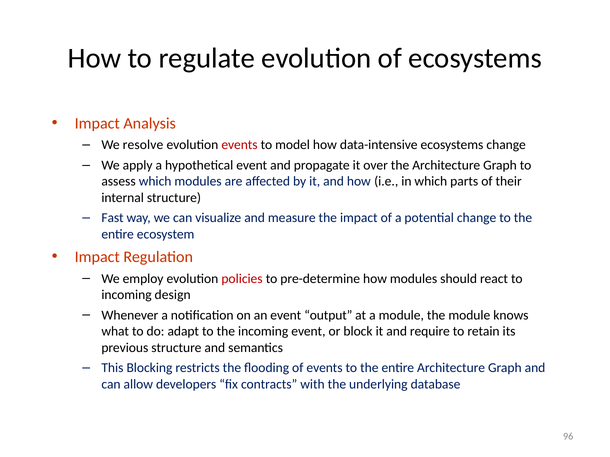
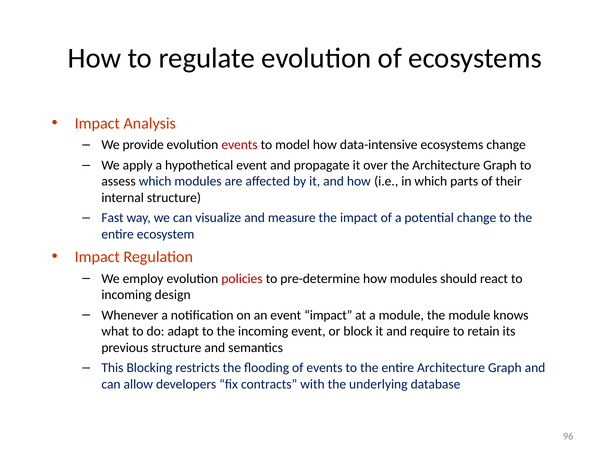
resolve: resolve -> provide
event output: output -> impact
